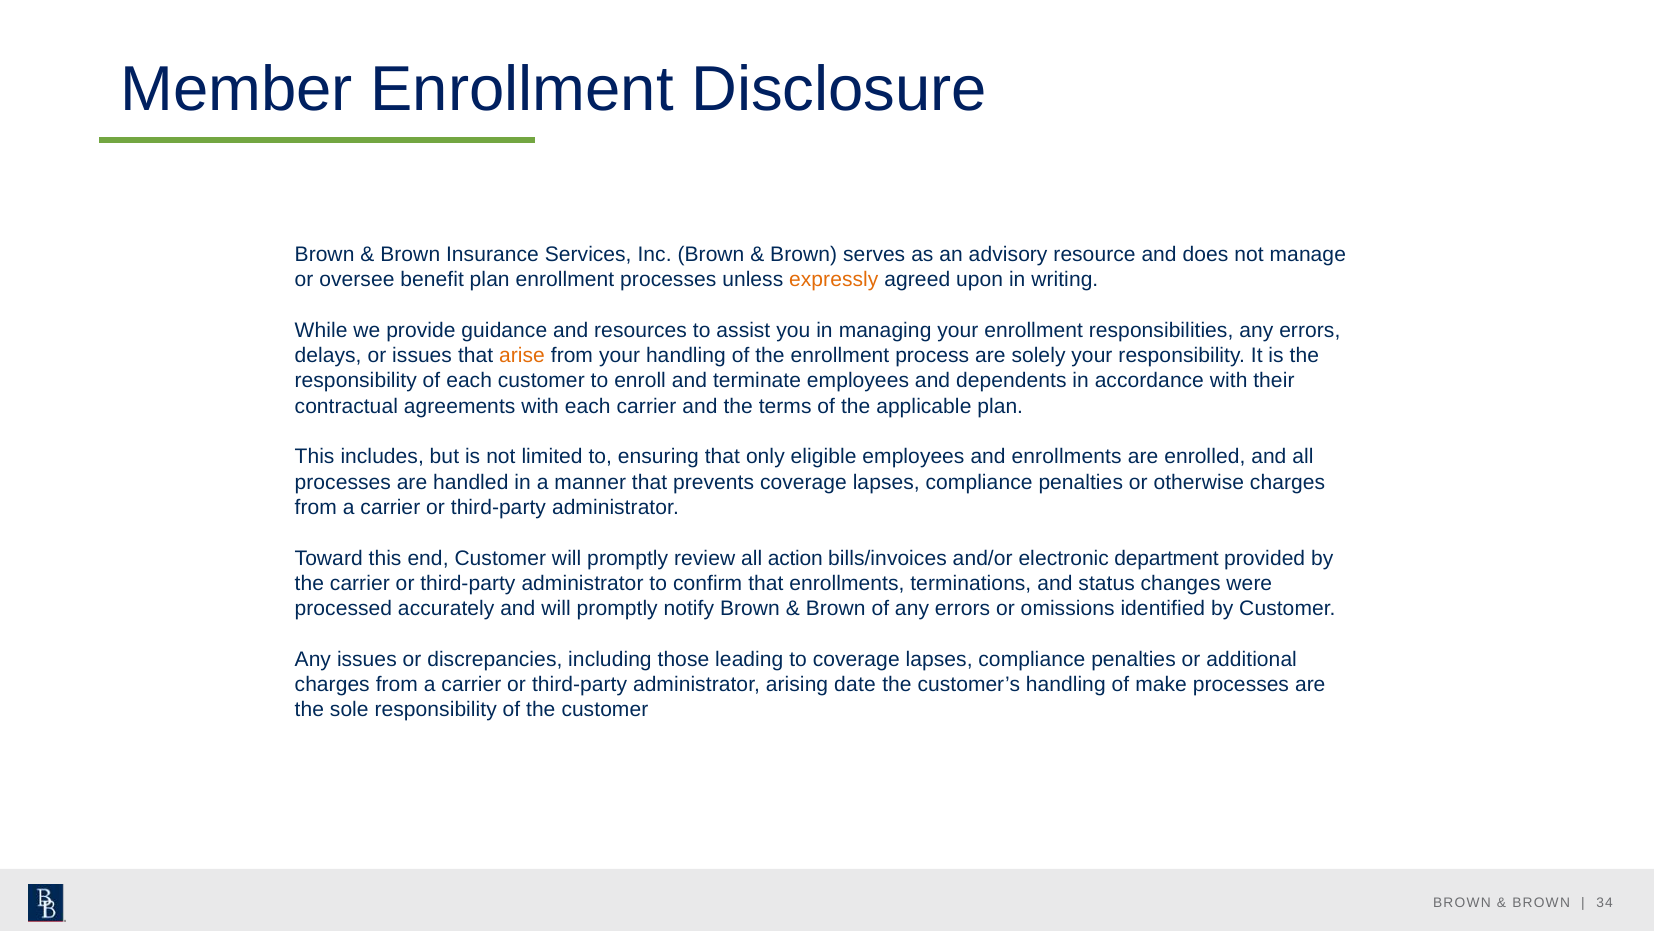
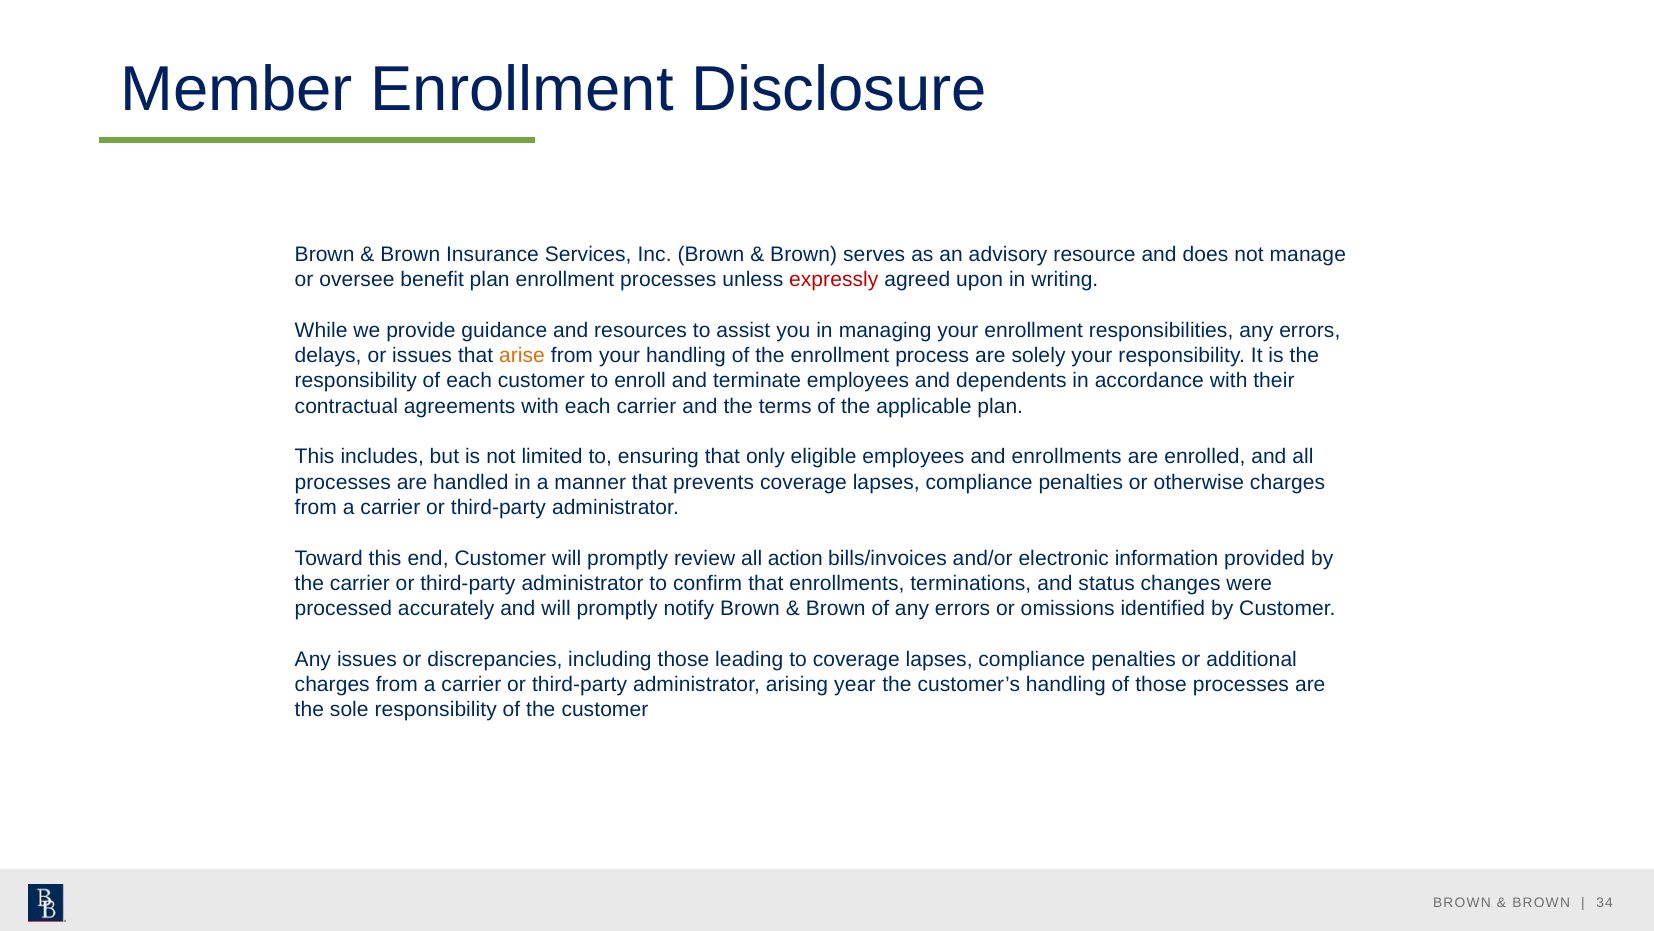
expressly colour: orange -> red
department: department -> information
date: date -> year
of make: make -> those
